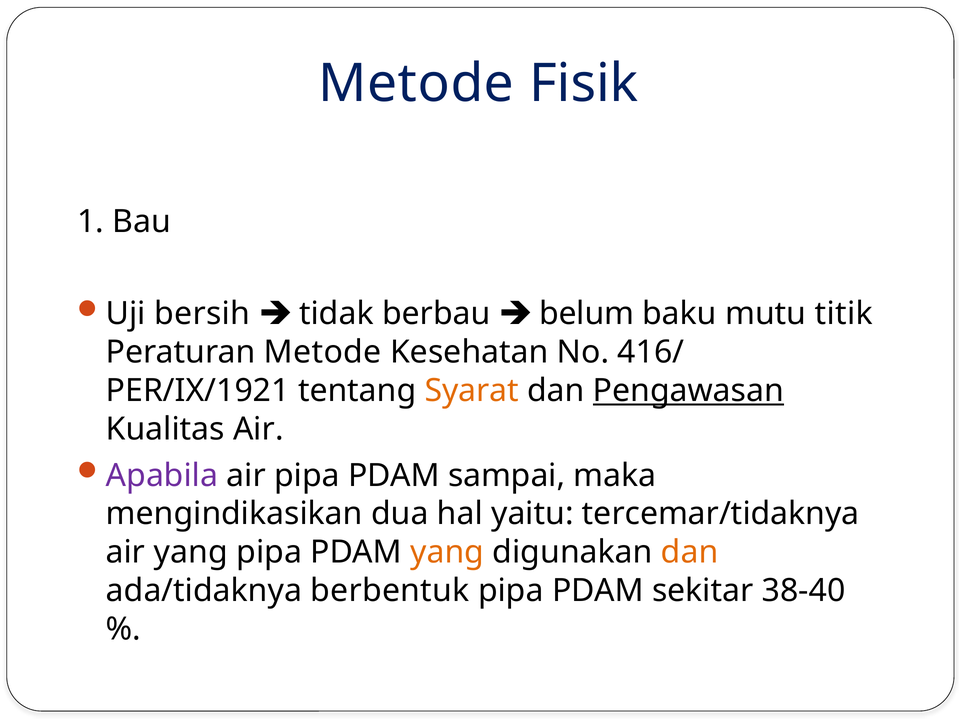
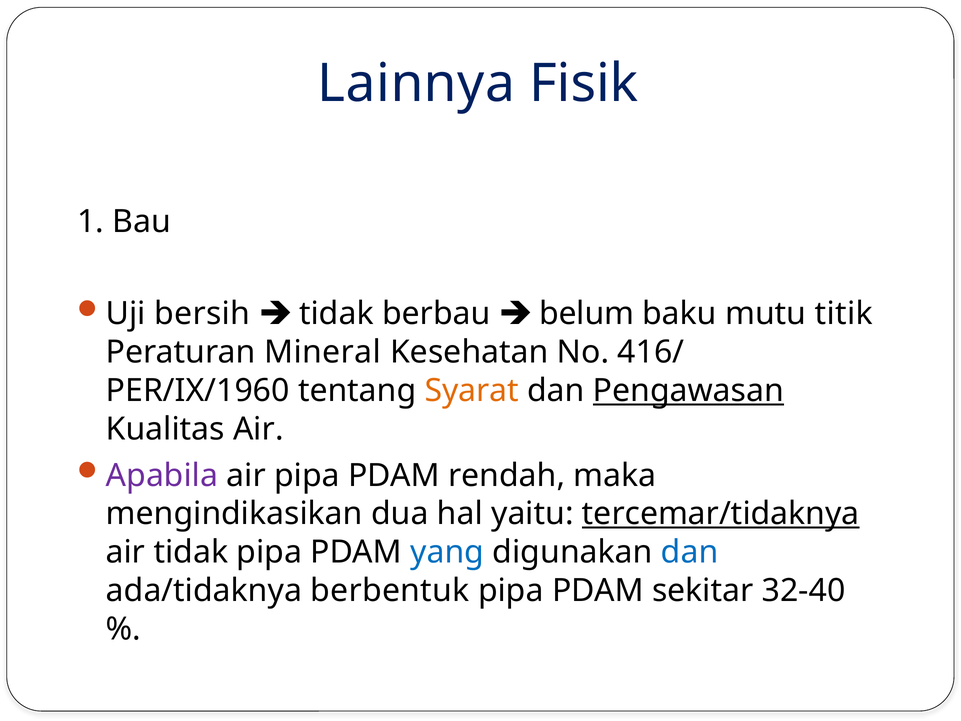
Metode at (416, 84): Metode -> Lainnya
Peraturan Metode: Metode -> Mineral
PER/IX/1921: PER/IX/1921 -> PER/IX/1960
sampai: sampai -> rendah
tercemar/tidaknya underline: none -> present
air yang: yang -> tidak
yang at (447, 552) colour: orange -> blue
dan at (690, 552) colour: orange -> blue
38-40: 38-40 -> 32-40
